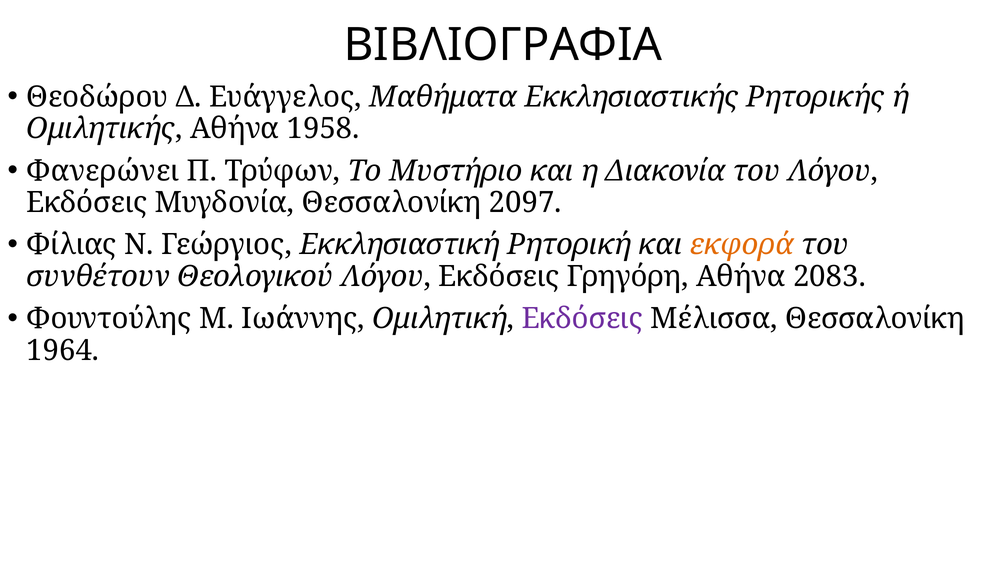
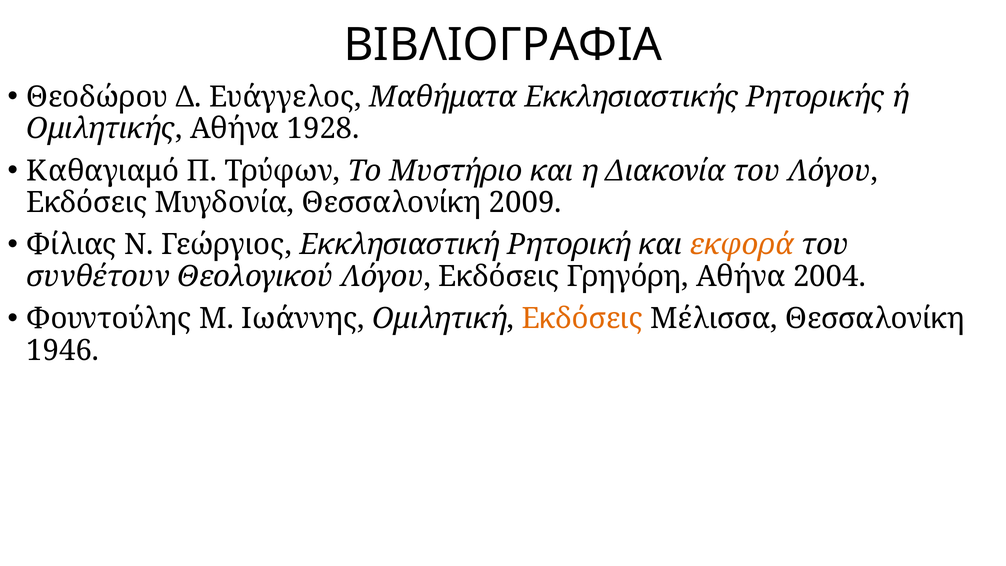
1958: 1958 -> 1928
Φανερώνει: Φανερώνει -> Καθαγιαμό
2097: 2097 -> 2009
2083: 2083 -> 2004
Εκδόσεις at (582, 319) colour: purple -> orange
1964: 1964 -> 1946
